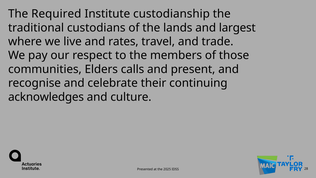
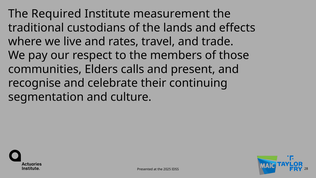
custodianship: custodianship -> measurement
largest: largest -> effects
acknowledges: acknowledges -> segmentation
